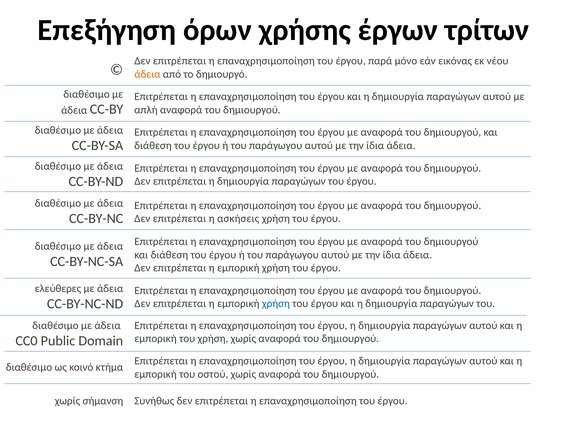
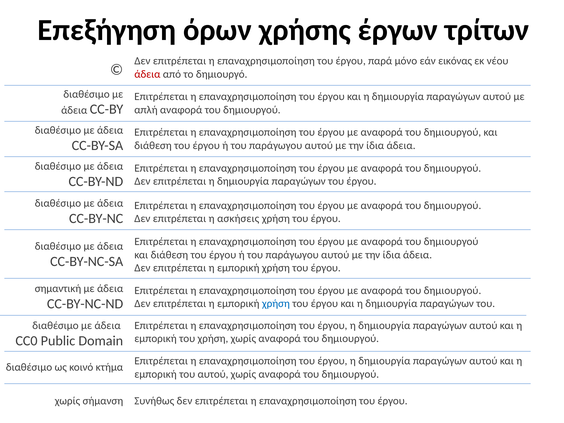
άδεια at (147, 74) colour: orange -> red
ελεύθερες: ελεύθερες -> σημαντική
του οστού: οστού -> αυτού
